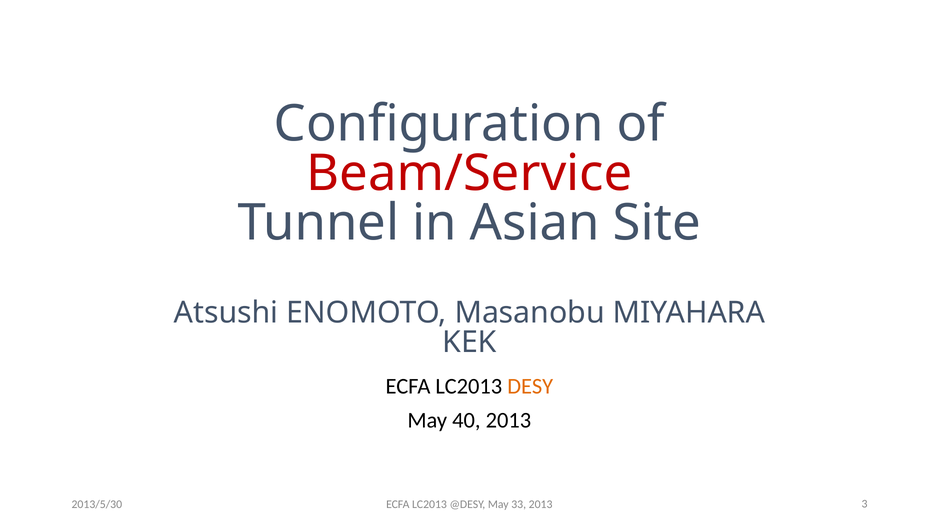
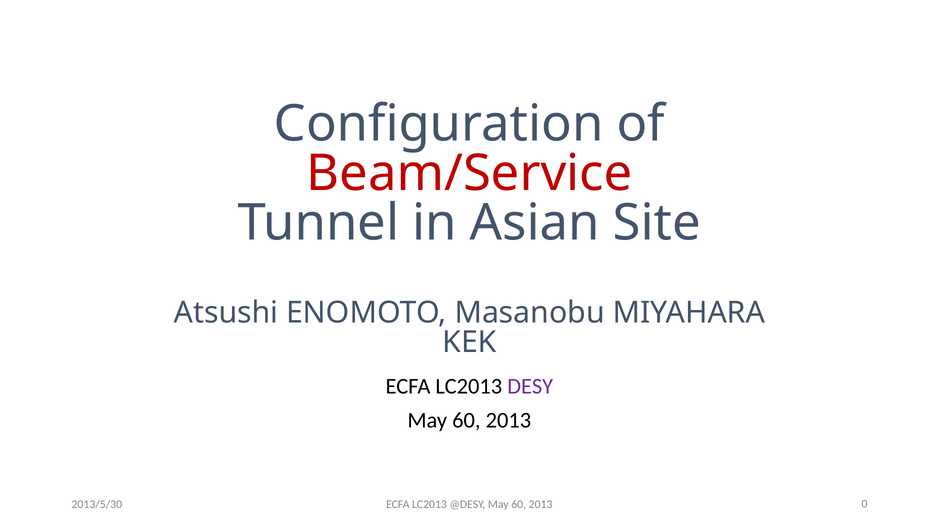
DESY colour: orange -> purple
40 at (466, 420): 40 -> 60
@DESY May 33: 33 -> 60
3: 3 -> 0
